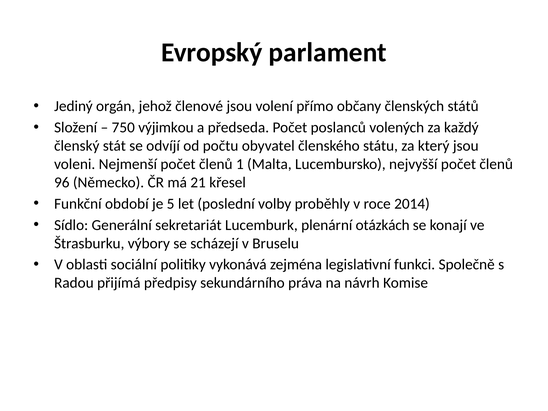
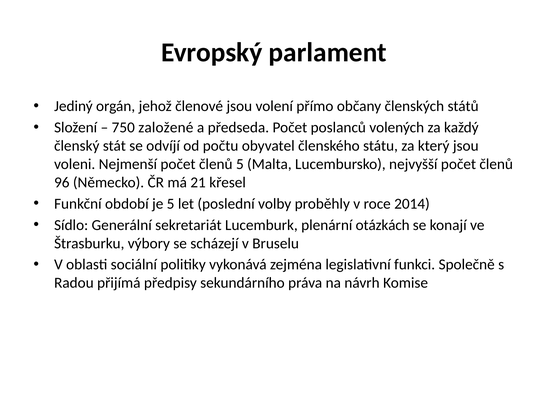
výjimkou: výjimkou -> založené
členů 1: 1 -> 5
